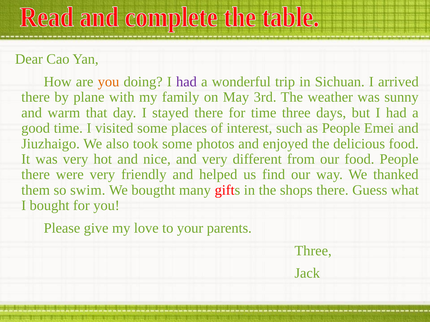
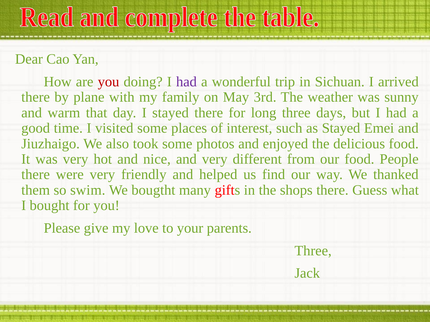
you at (109, 82) colour: orange -> red
for time: time -> long
as People: People -> Stayed
